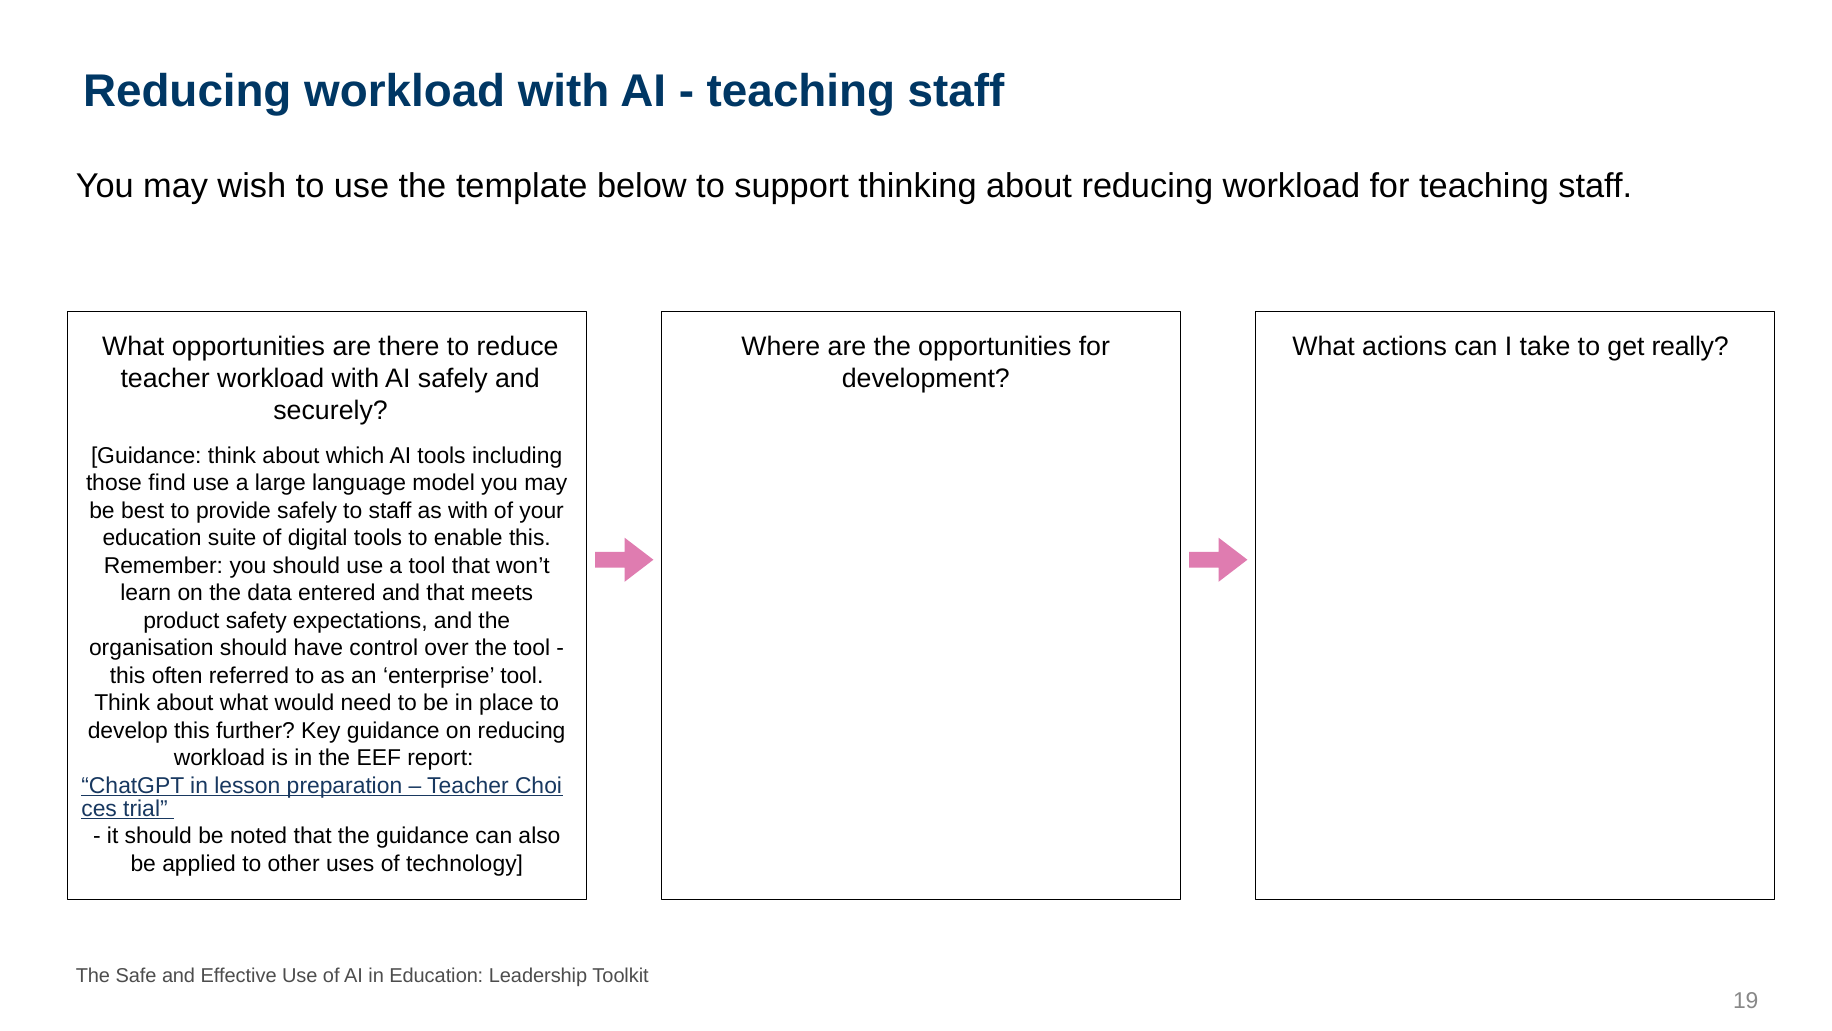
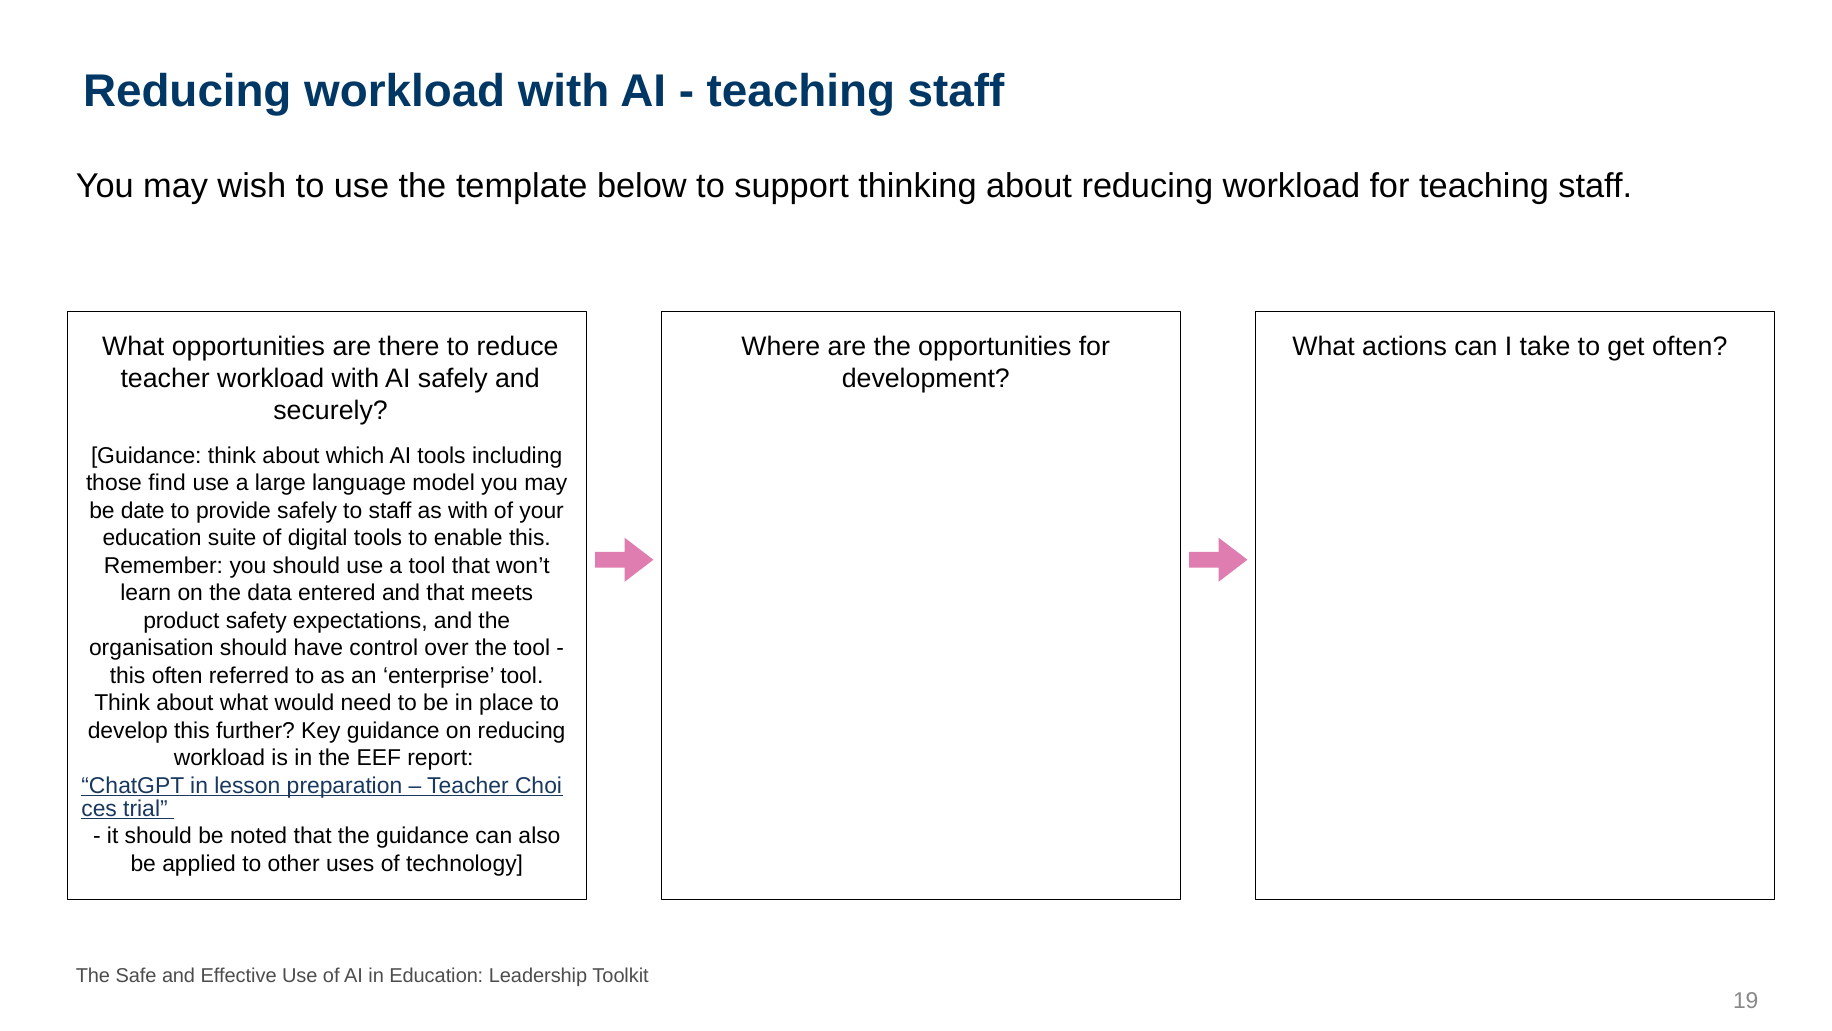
get really: really -> often
best: best -> date
